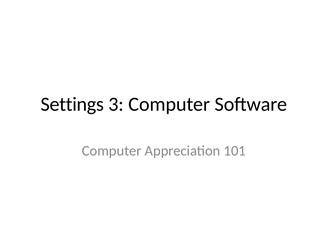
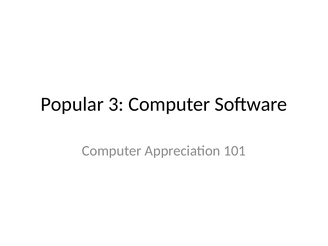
Settings: Settings -> Popular
